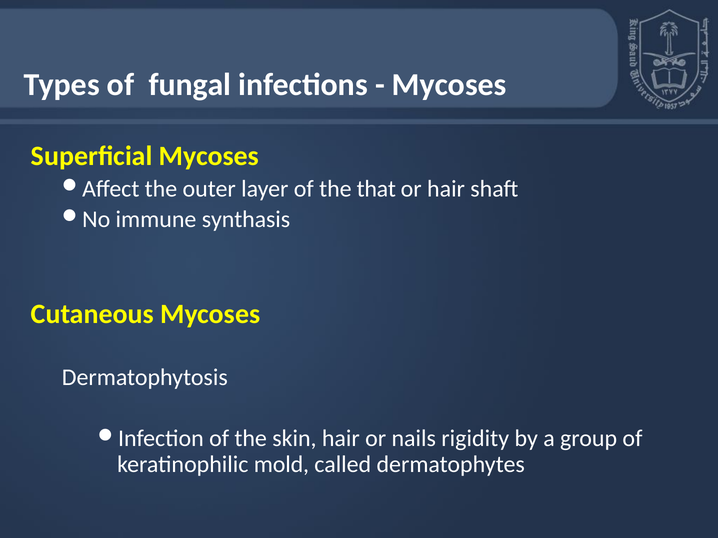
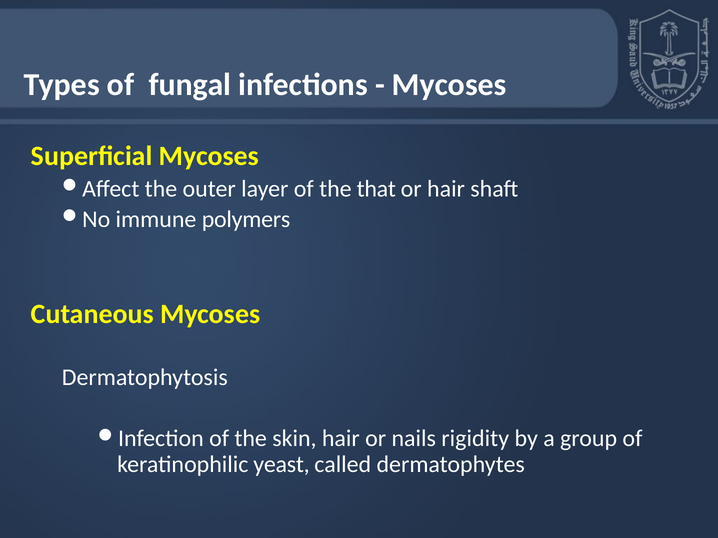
synthasis: synthasis -> polymers
mold: mold -> yeast
